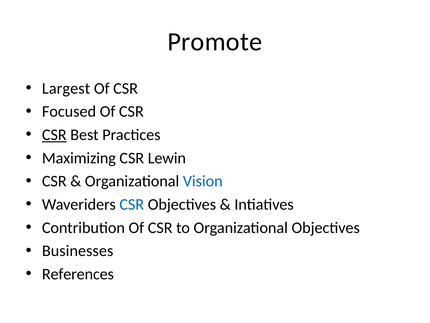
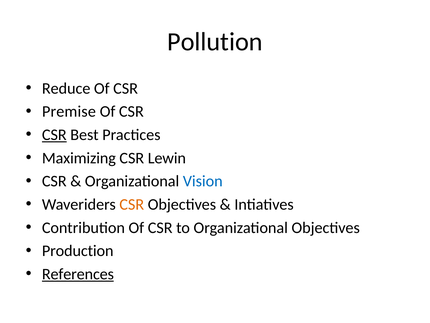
Promote: Promote -> Pollution
Largest: Largest -> Reduce
Focused: Focused -> Premise
CSR at (132, 204) colour: blue -> orange
Businesses: Businesses -> Production
References underline: none -> present
